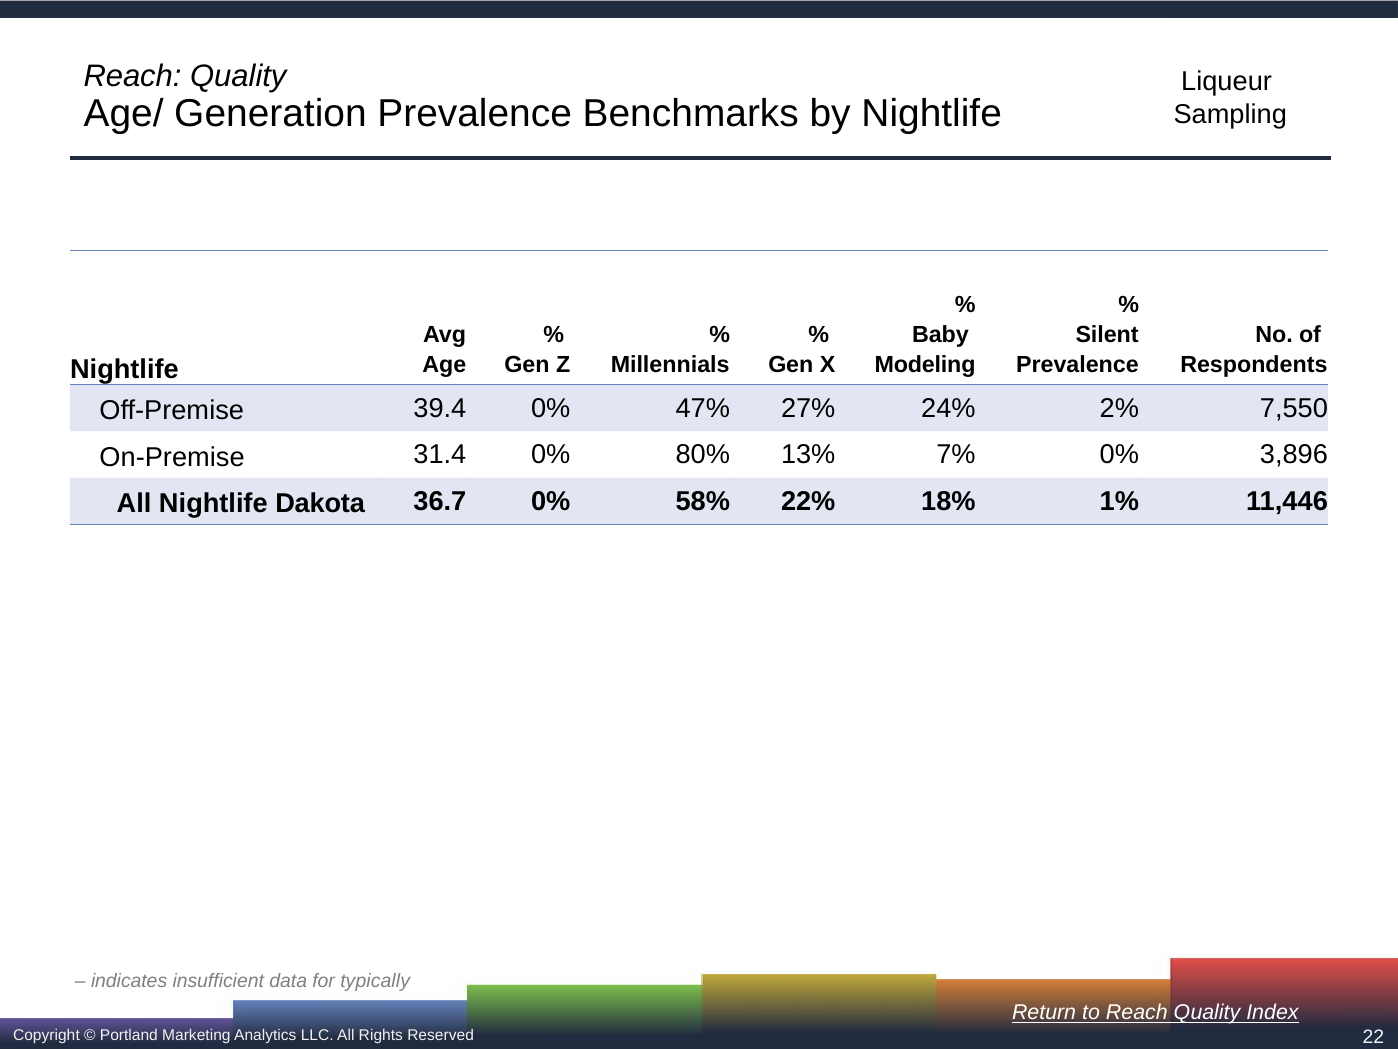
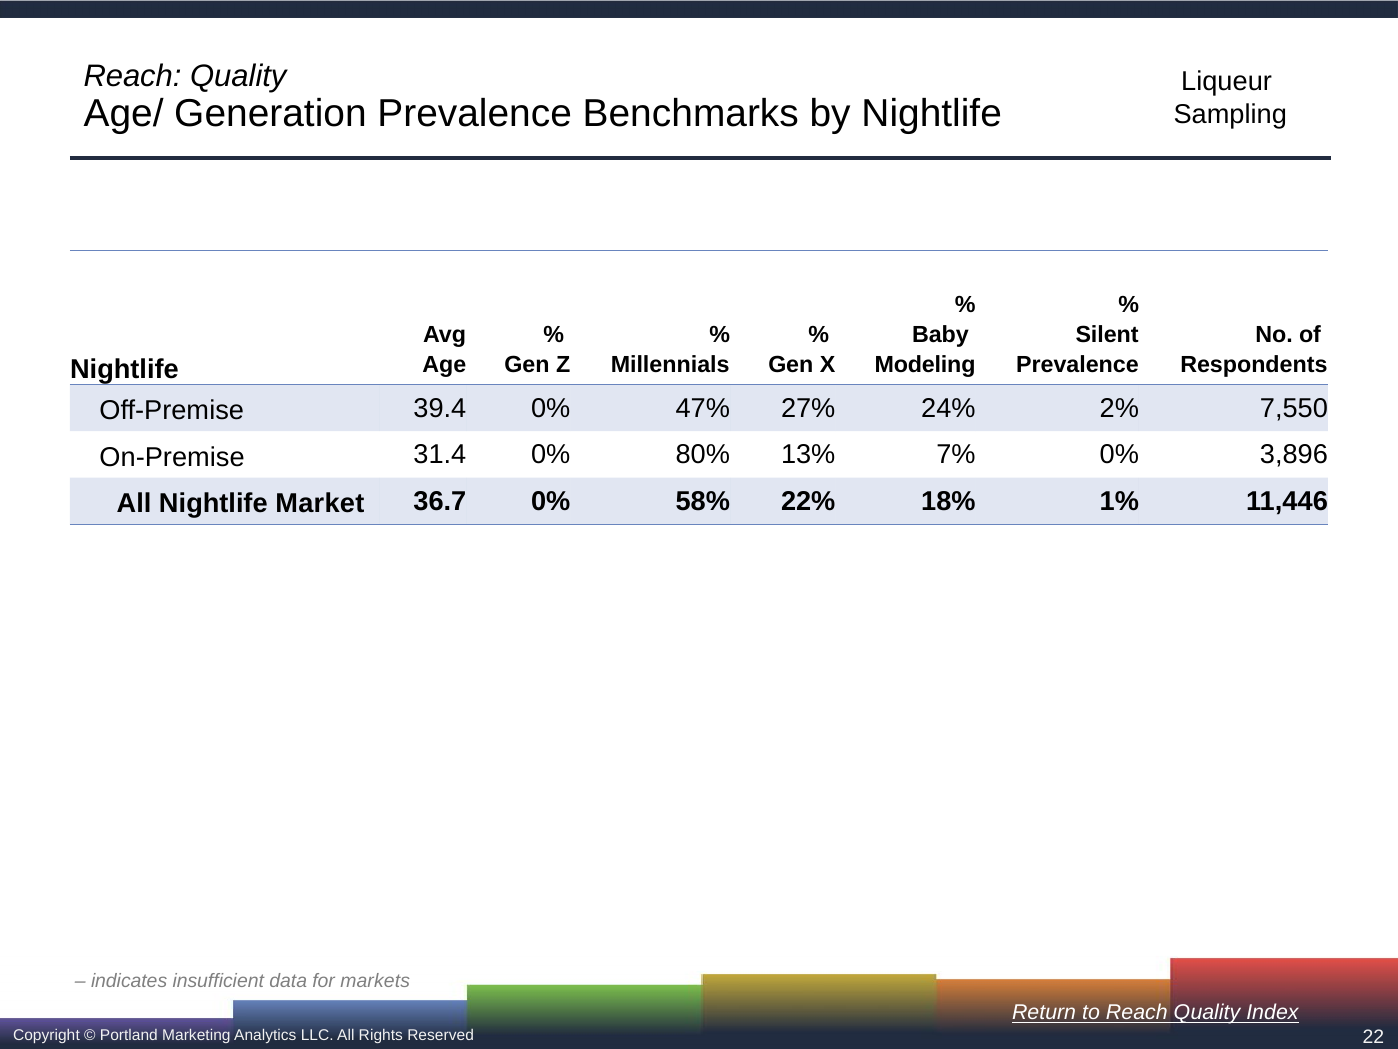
Dakota: Dakota -> Market
typically: typically -> markets
